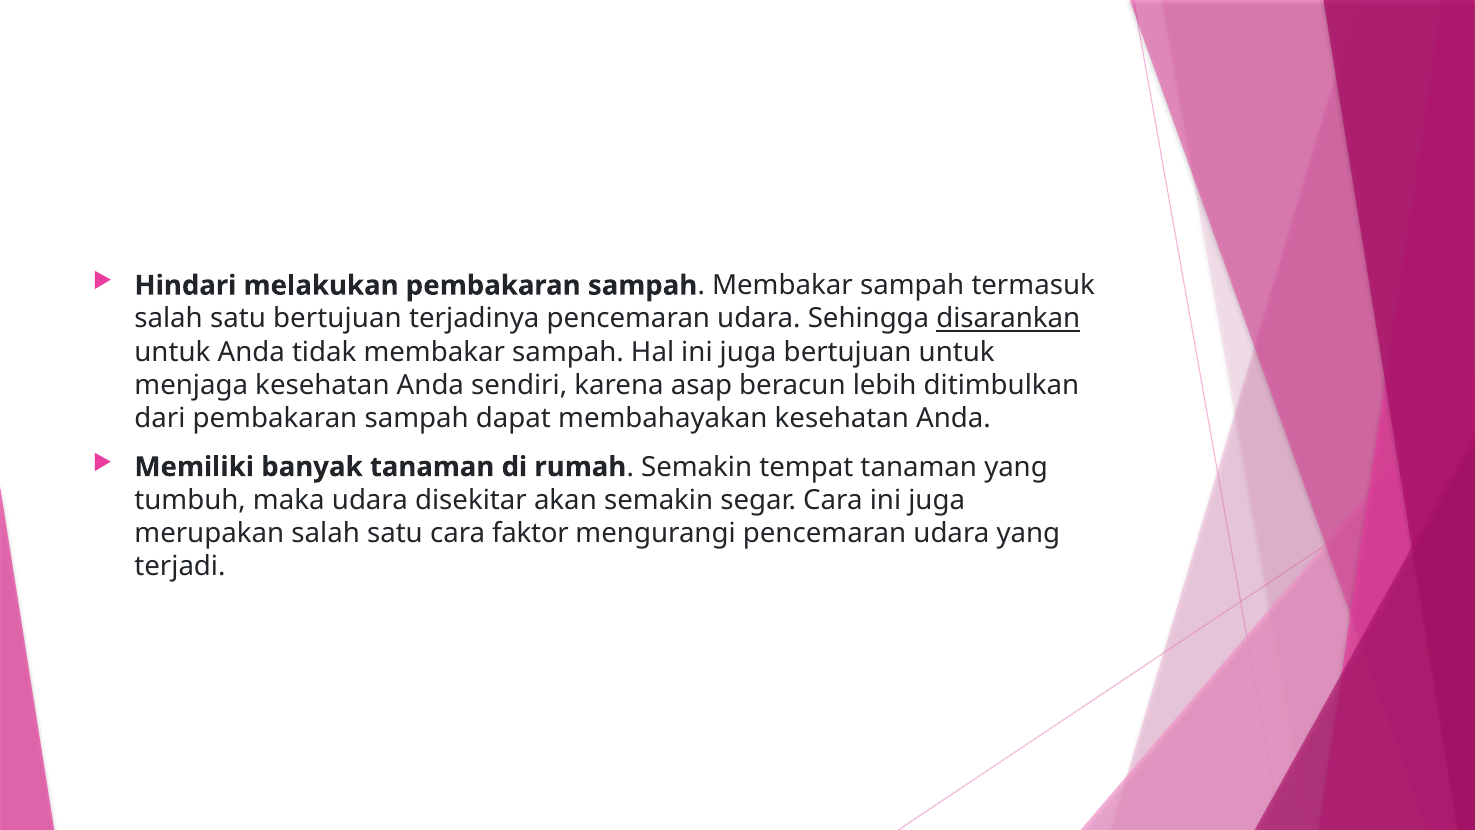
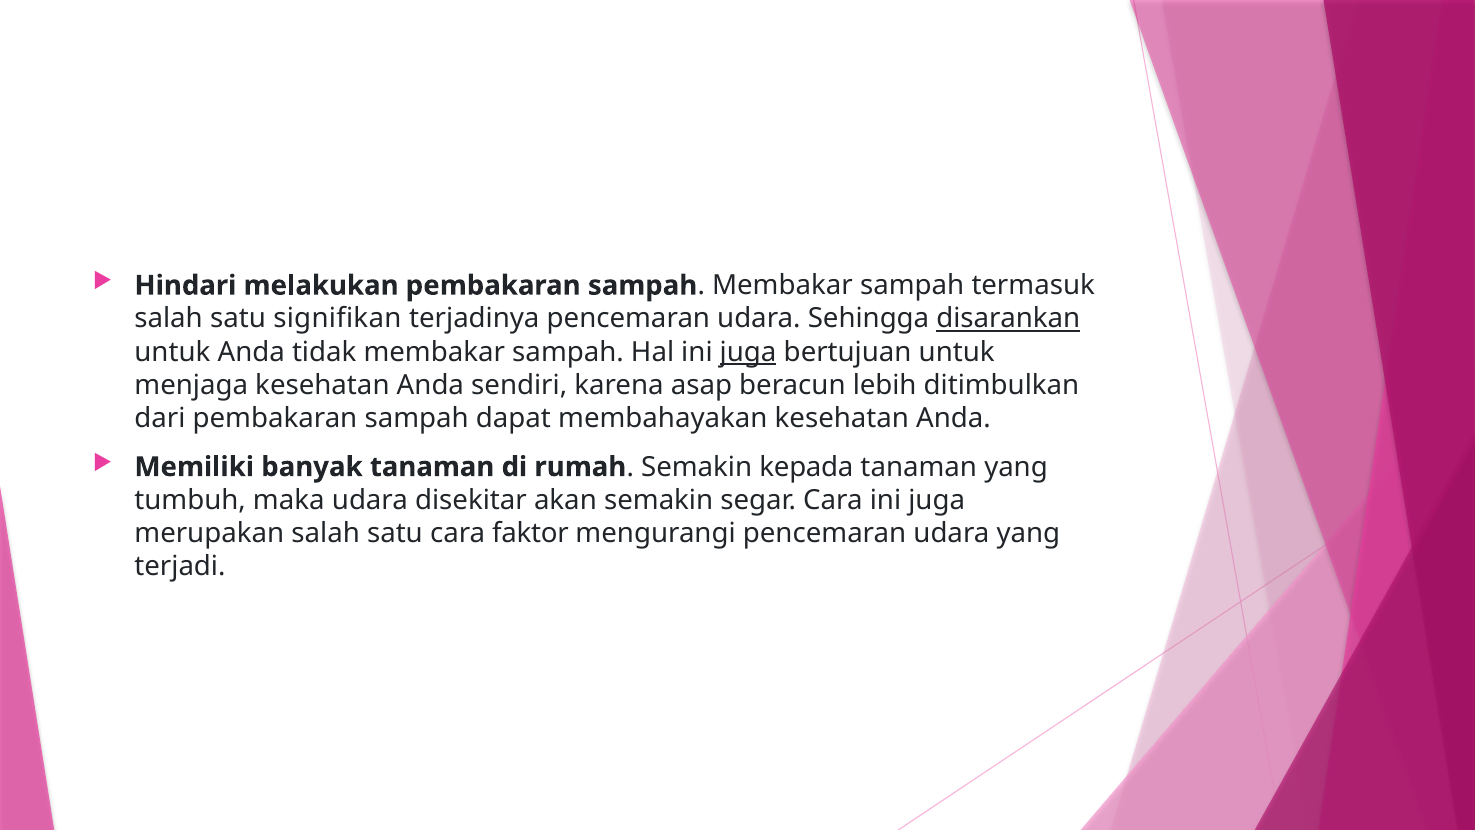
satu bertujuan: bertujuan -> signifikan
juga at (748, 352) underline: none -> present
tempat: tempat -> kepada
